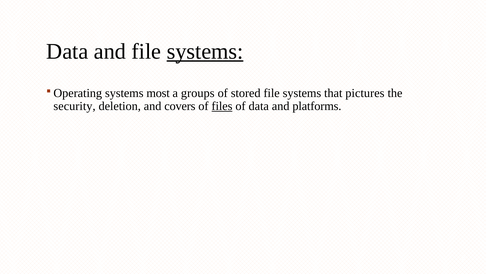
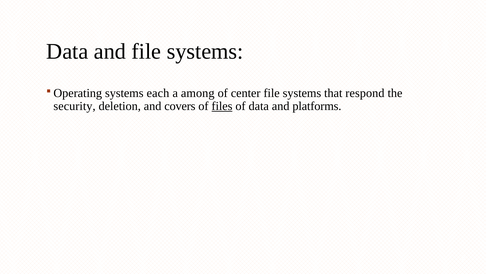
systems at (205, 51) underline: present -> none
most: most -> each
groups: groups -> among
stored: stored -> center
pictures: pictures -> respond
